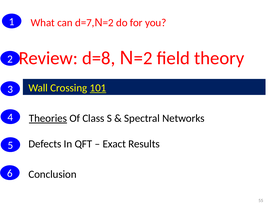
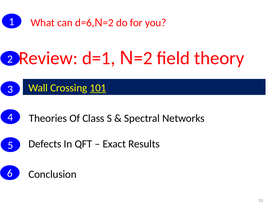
d=7: d=7 -> d=6
d=8: d=8 -> d=1
Theories underline: present -> none
